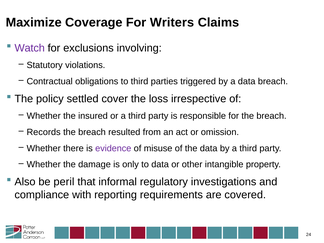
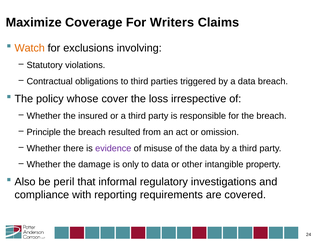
Watch colour: purple -> orange
settled: settled -> whose
Records: Records -> Principle
